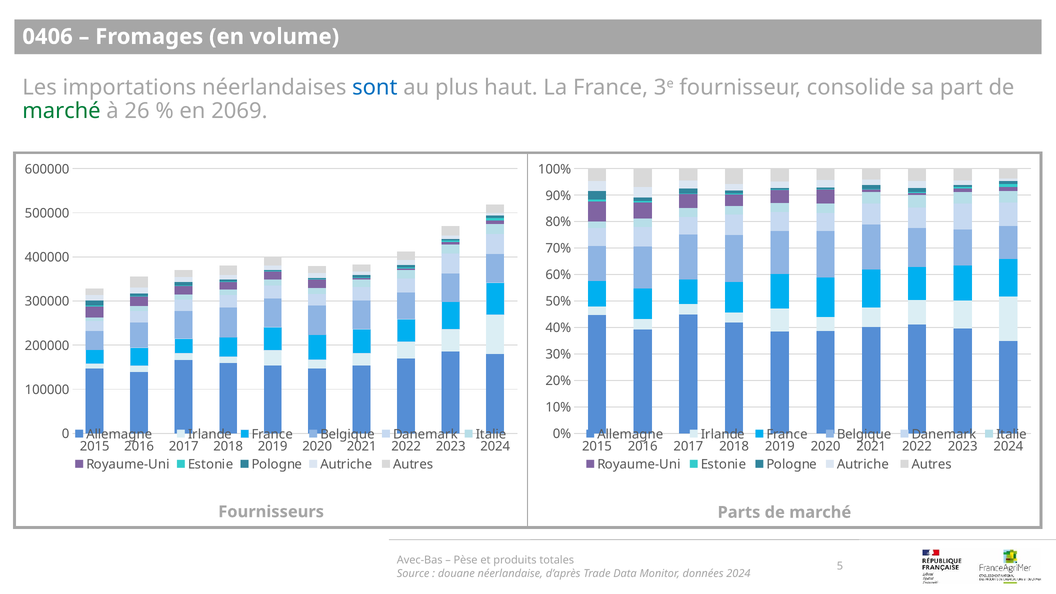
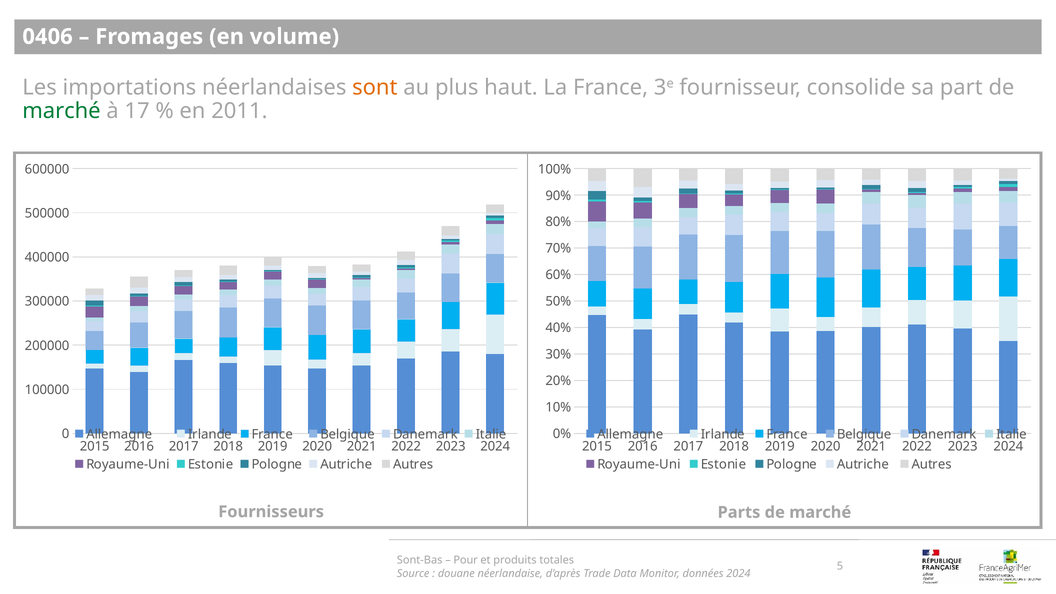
sont colour: blue -> orange
26: 26 -> 17
2069: 2069 -> 2011
Avec-Bas: Avec-Bas -> Sont-Bas
Pèse: Pèse -> Pour
